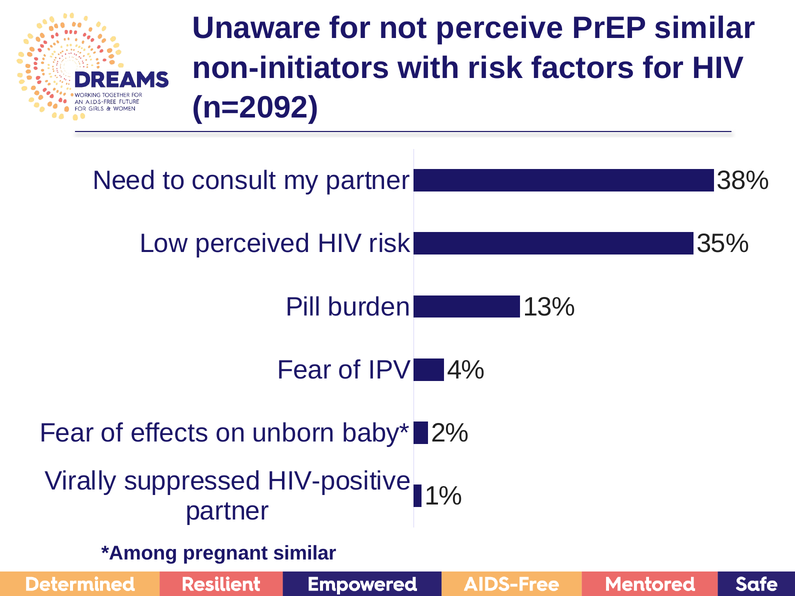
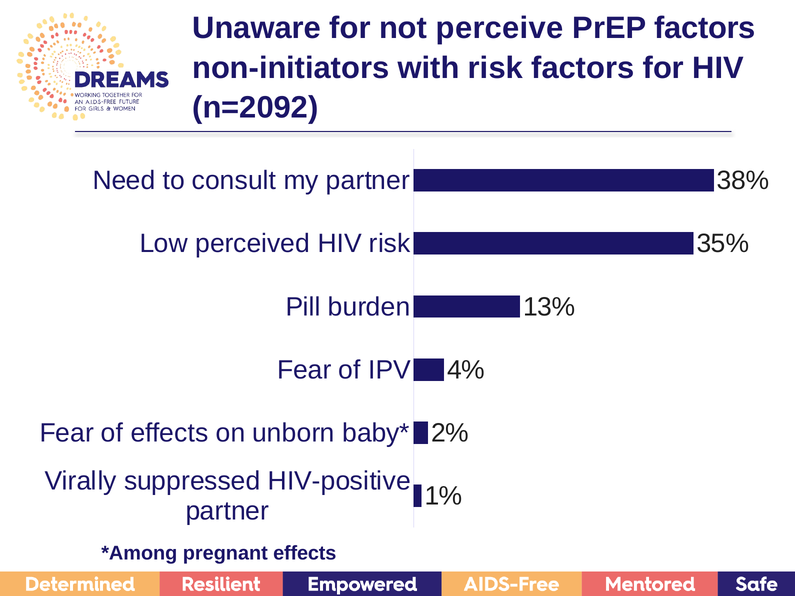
PrEP similar: similar -> factors
pregnant similar: similar -> effects
